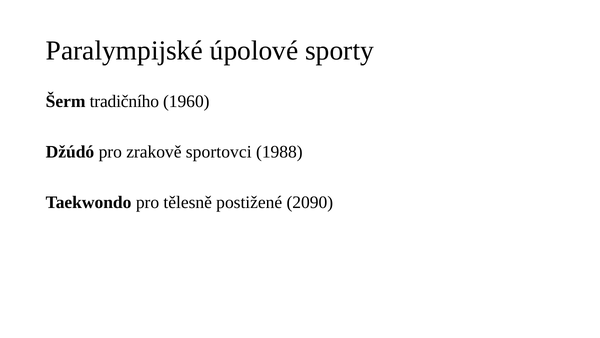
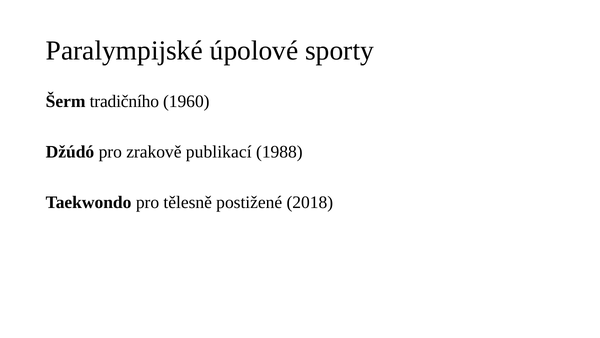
sportovci: sportovci -> publikací
2090: 2090 -> 2018
